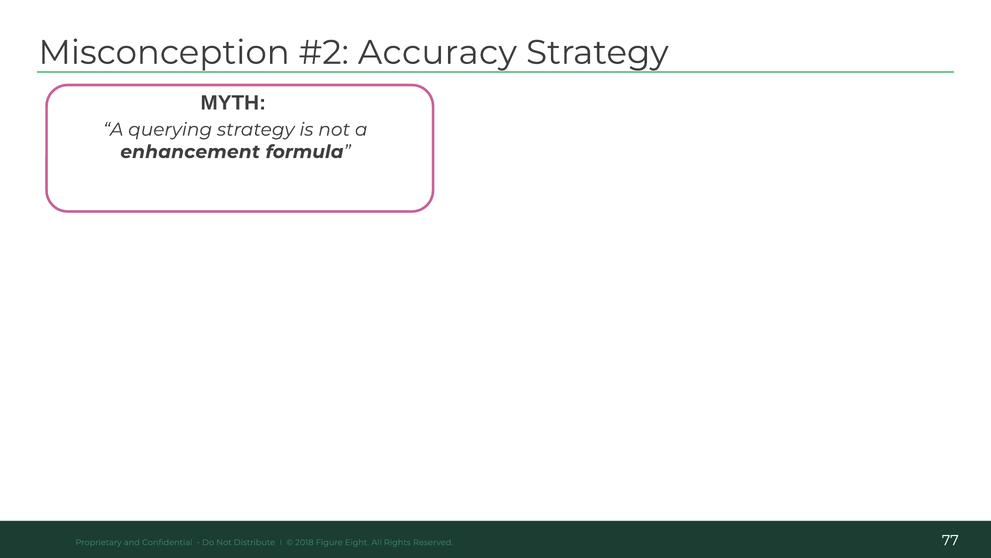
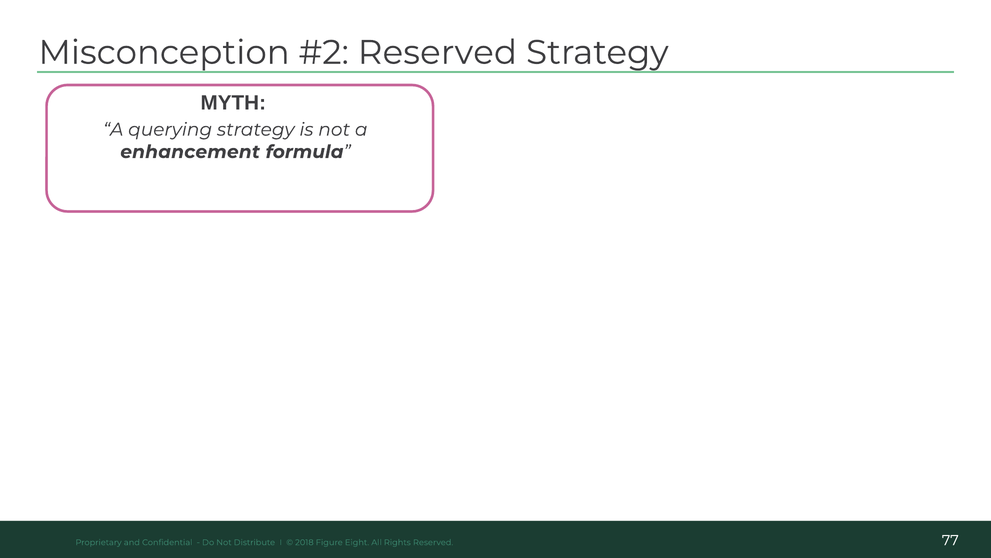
Accuracy at (437, 53): Accuracy -> Reserved
